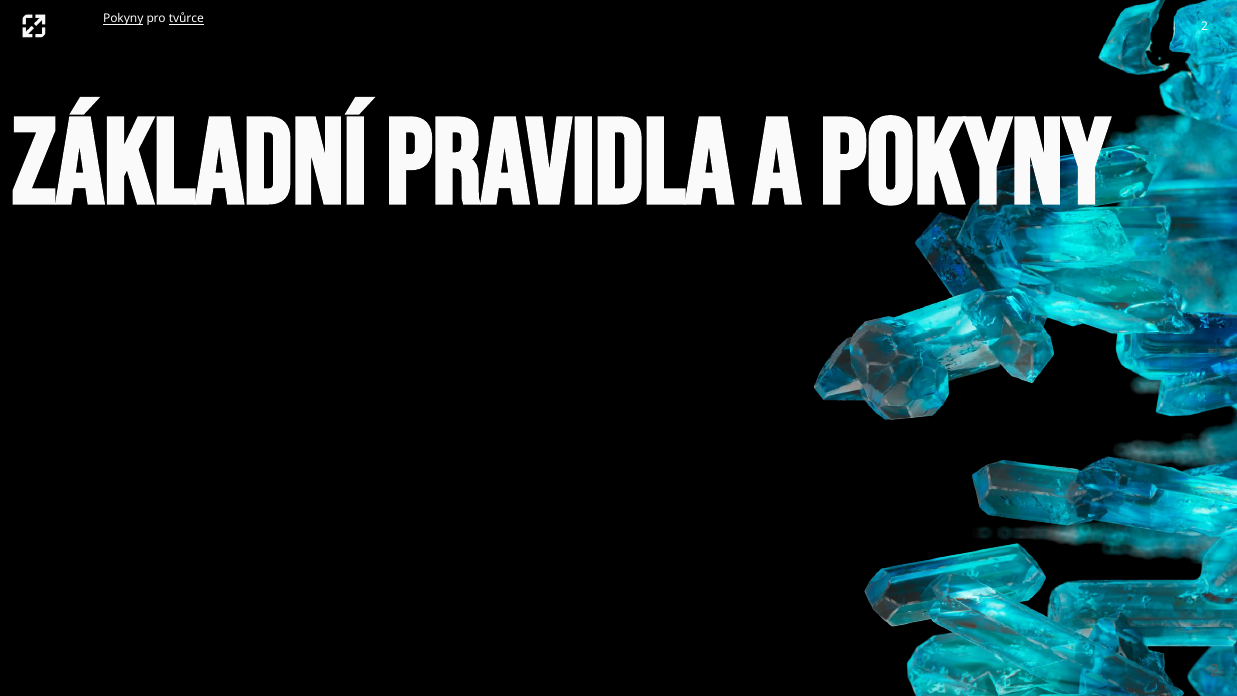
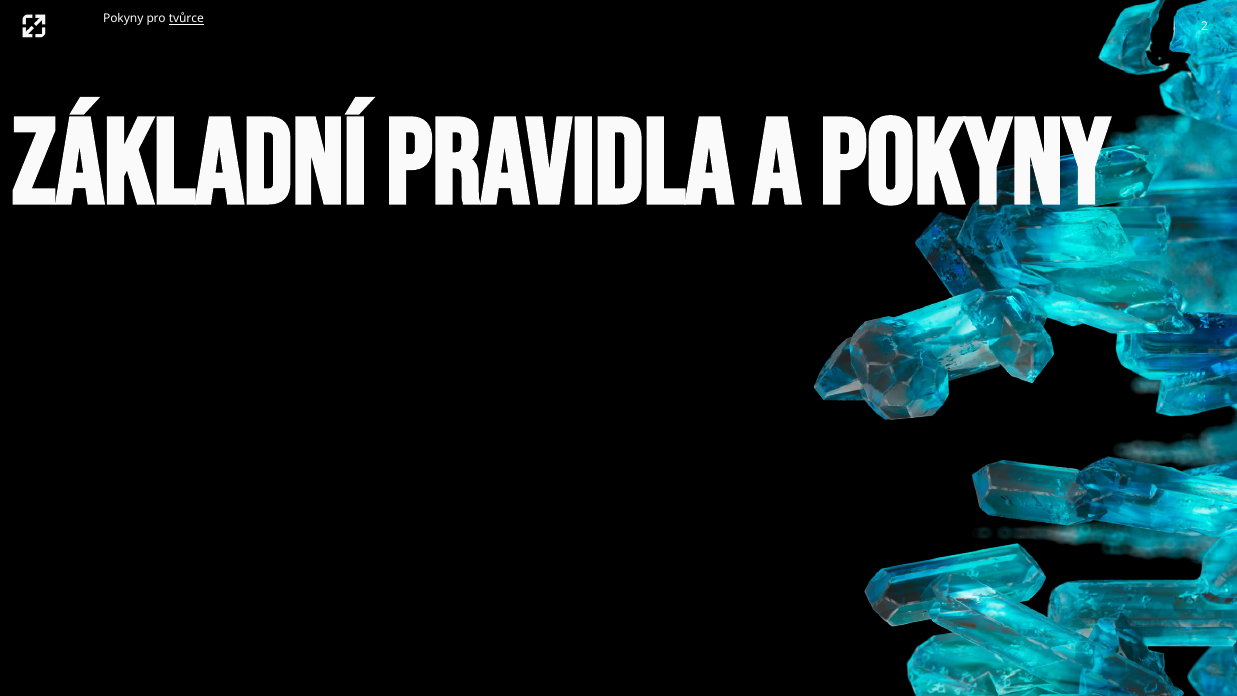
Pokyny at (123, 19) underline: present -> none
